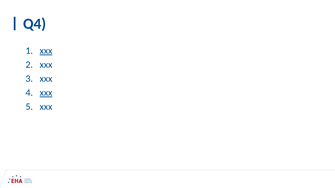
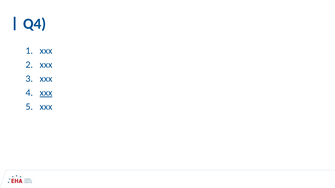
xxx at (46, 51) underline: present -> none
